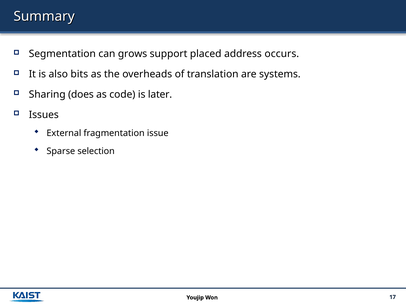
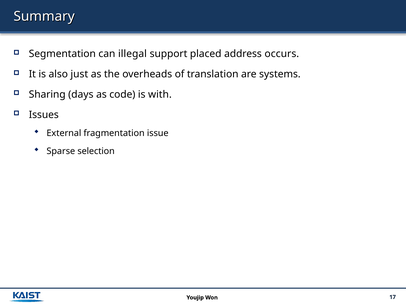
grows: grows -> illegal
bits: bits -> just
does: does -> days
later: later -> with
